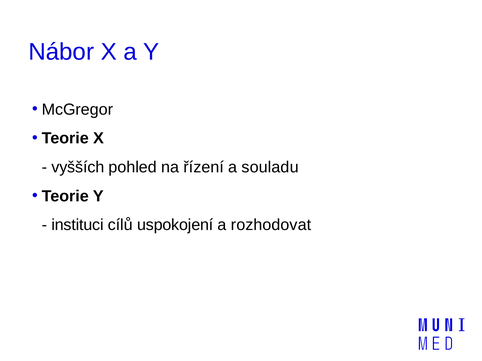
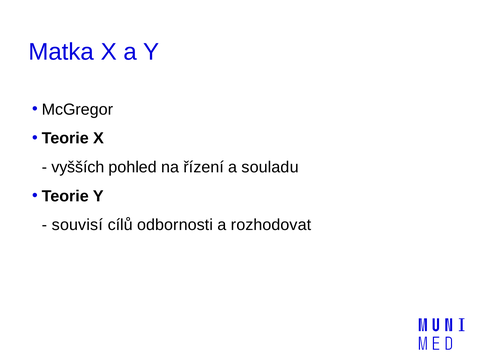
Nábor: Nábor -> Matka
instituci: instituci -> souvisí
uspokojení: uspokojení -> odbornosti
